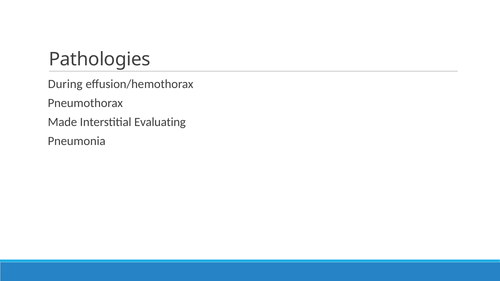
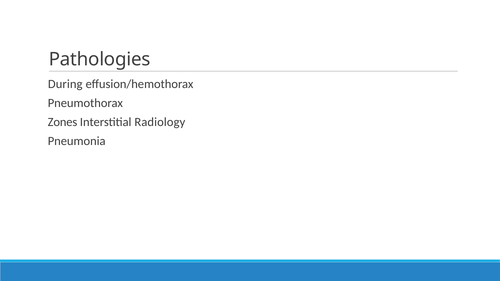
Made: Made -> Zones
Evaluating: Evaluating -> Radiology
